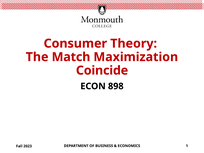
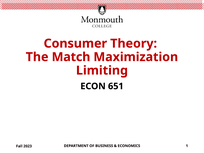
Coincide: Coincide -> Limiting
898: 898 -> 651
